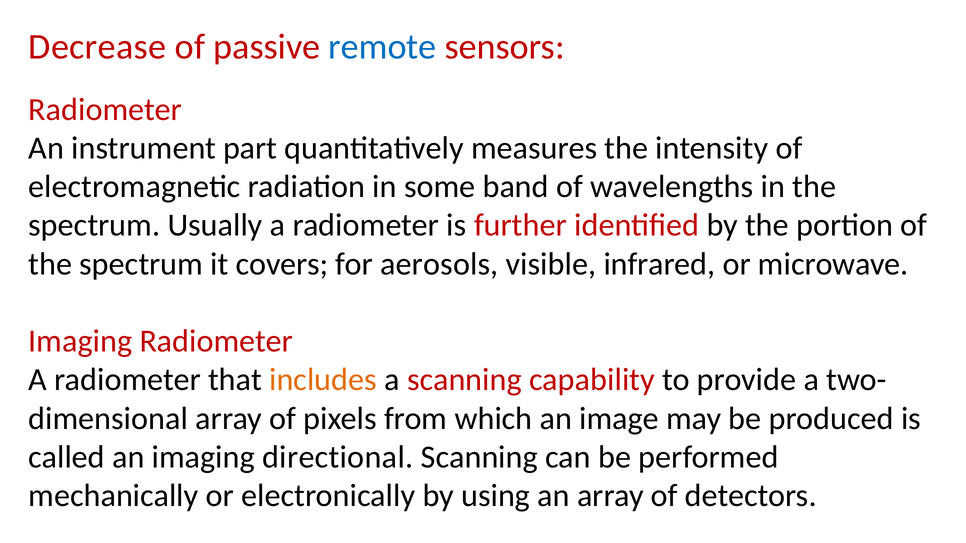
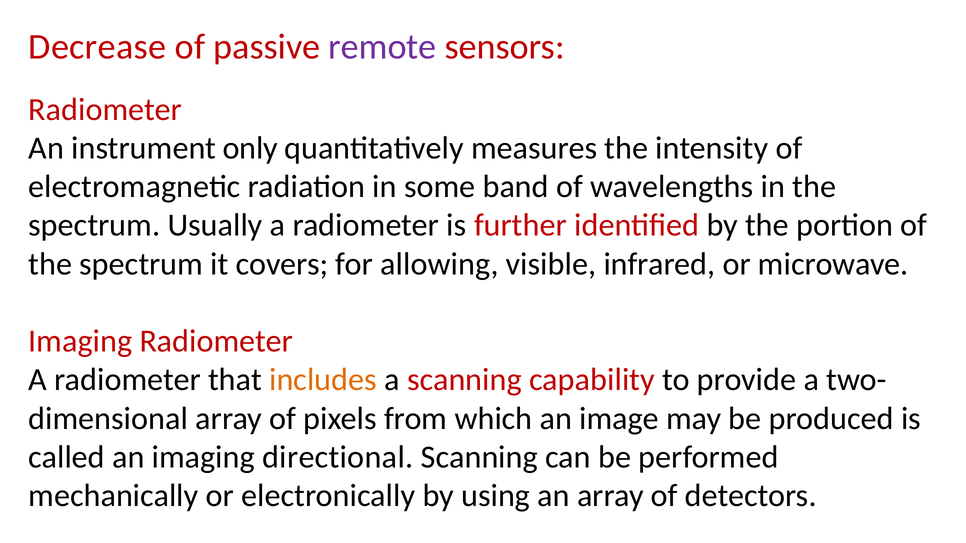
remote colour: blue -> purple
part: part -> only
aerosols: aerosols -> allowing
